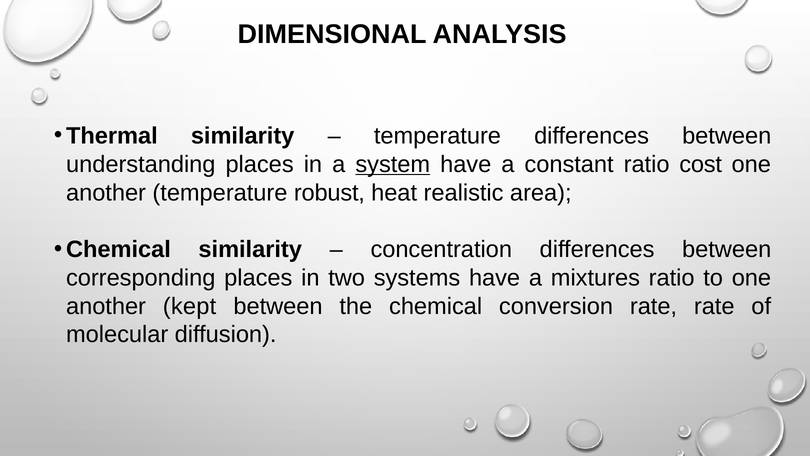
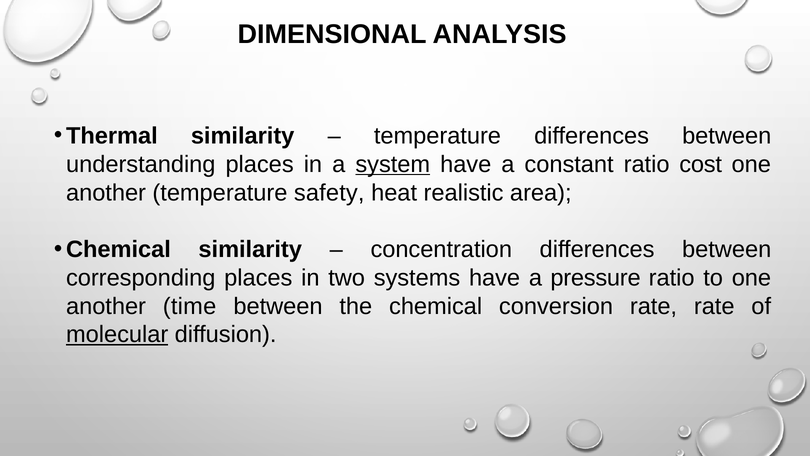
robust: robust -> safety
mixtures: mixtures -> pressure
kept: kept -> time
molecular underline: none -> present
